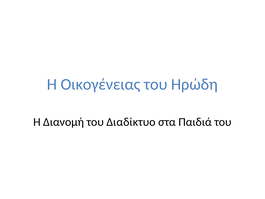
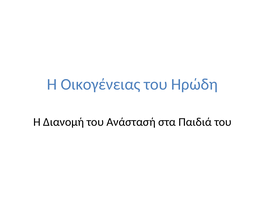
Διαδίκτυο: Διαδίκτυο -> Ανάστασή
